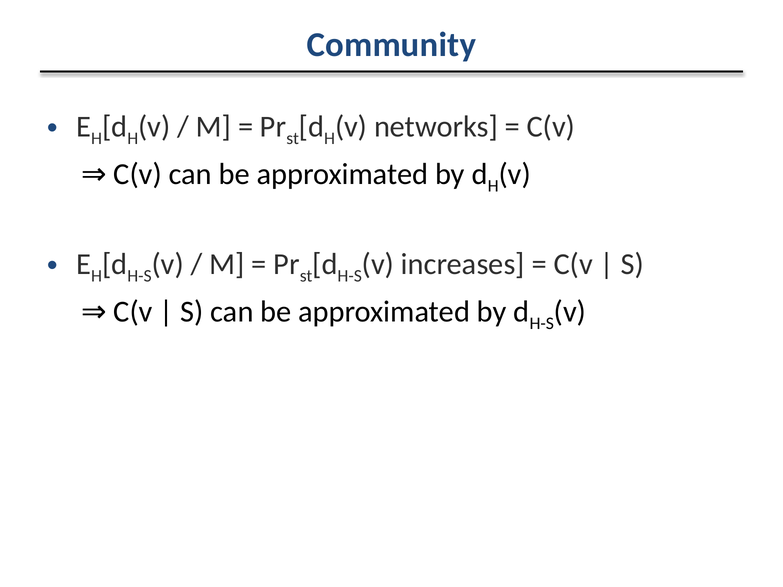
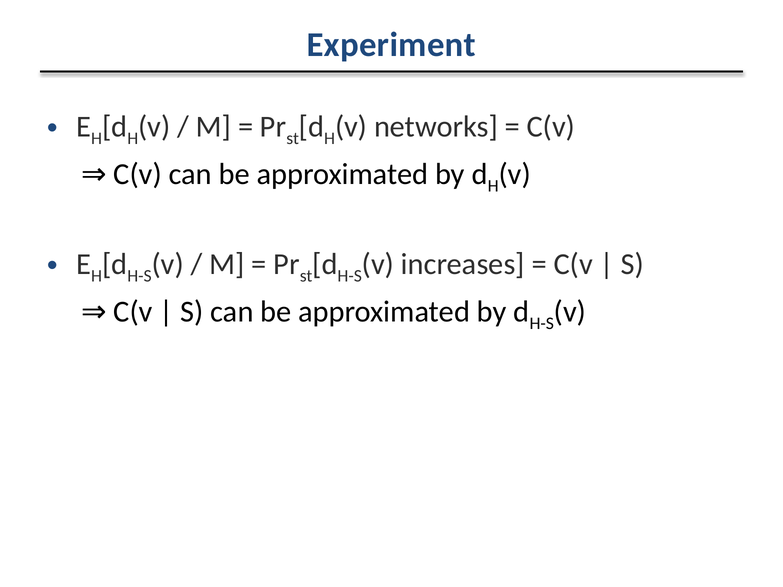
Community: Community -> Experiment
